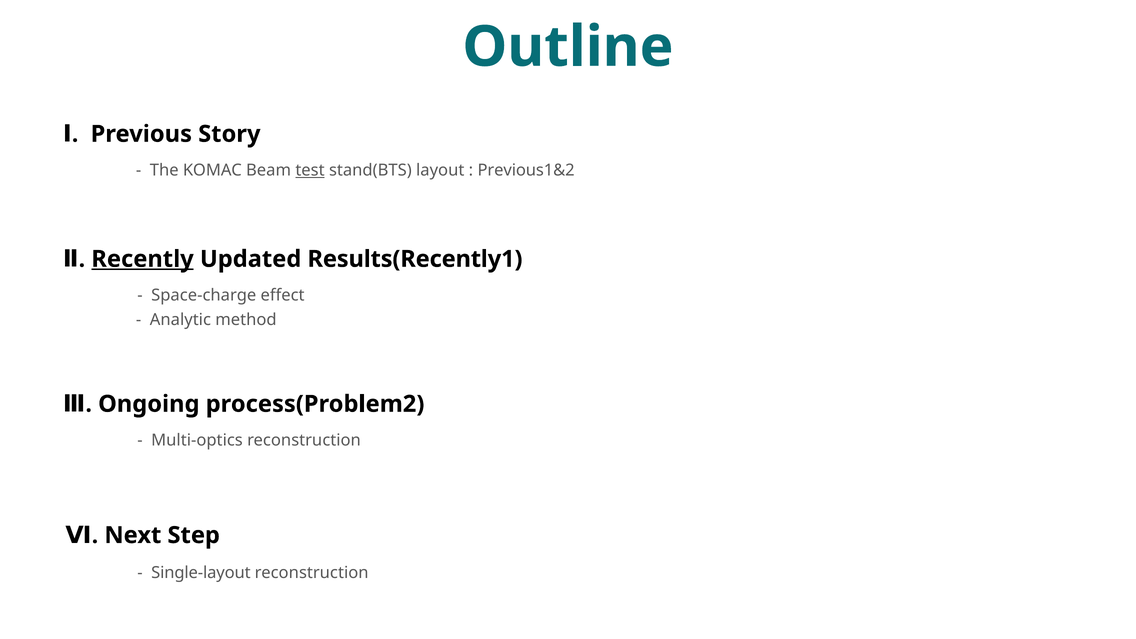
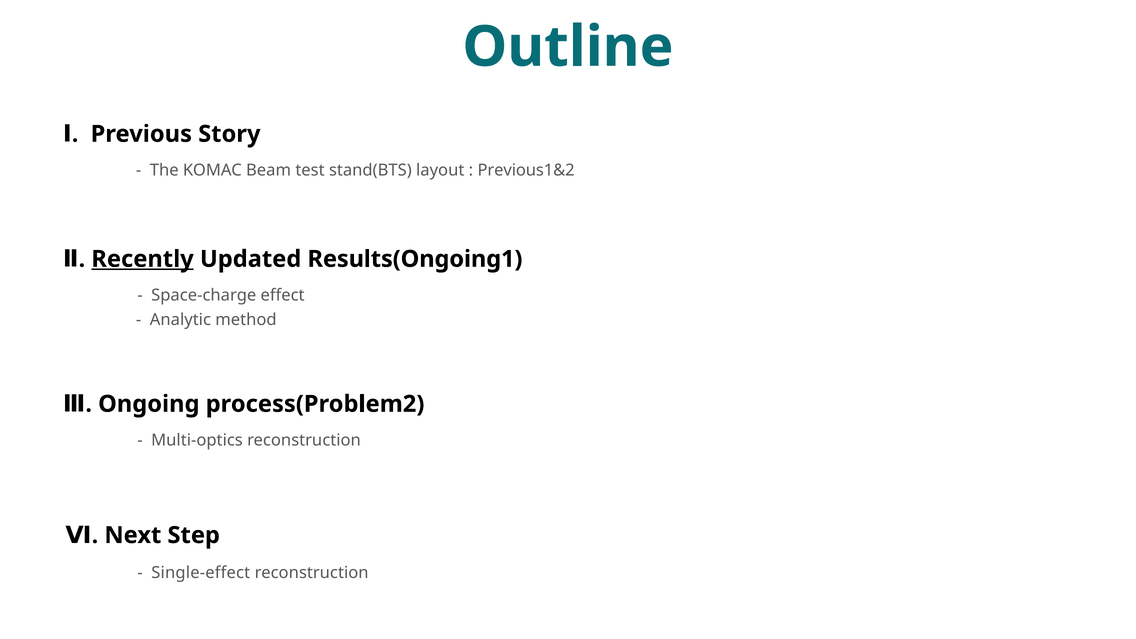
test underline: present -> none
Results(Recently1: Results(Recently1 -> Results(Ongoing1
Single-layout: Single-layout -> Single-effect
